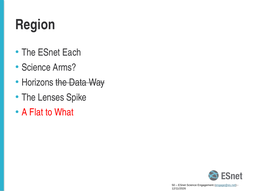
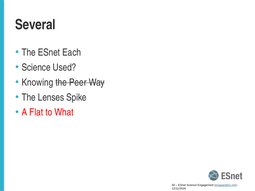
Region: Region -> Several
Arms: Arms -> Used
Horizons: Horizons -> Knowing
Data: Data -> Peer
